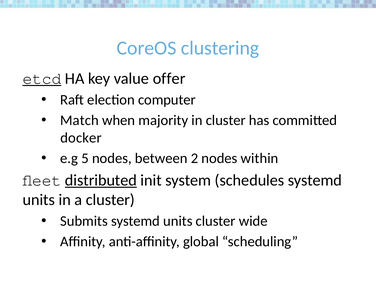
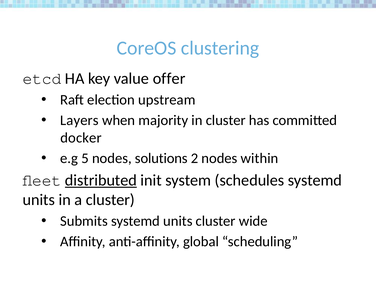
etcd underline: present -> none
computer: computer -> upstream
Match: Match -> Layers
between: between -> solutions
